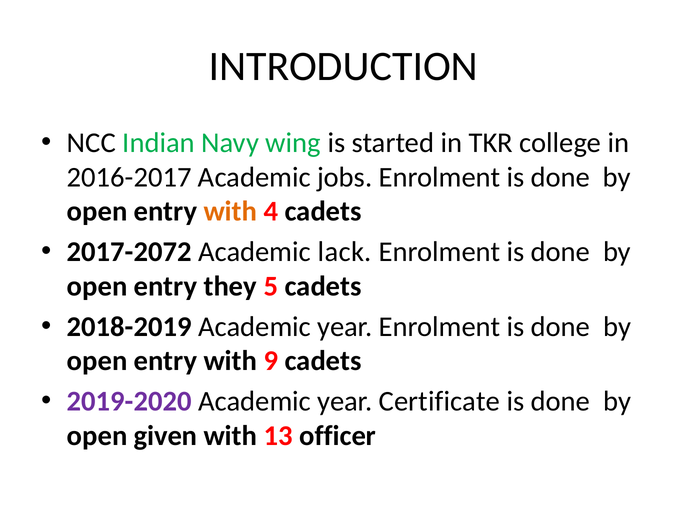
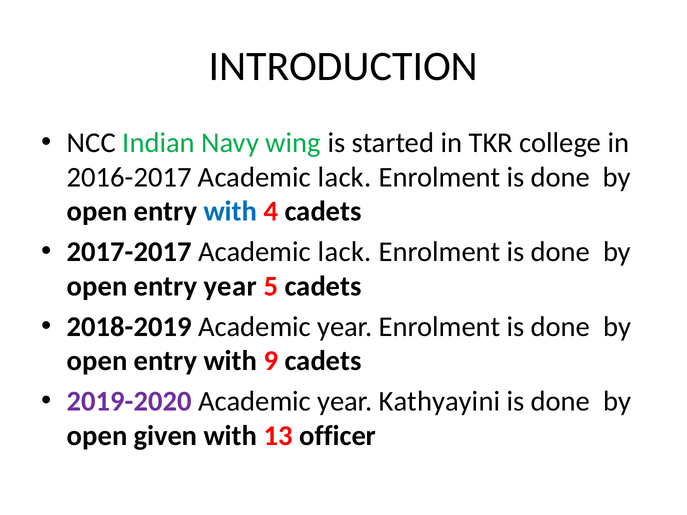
2016-2017 Academic jobs: jobs -> lack
with at (230, 212) colour: orange -> blue
2017-2072: 2017-2072 -> 2017-2017
entry they: they -> year
Certificate: Certificate -> Kathyayini
